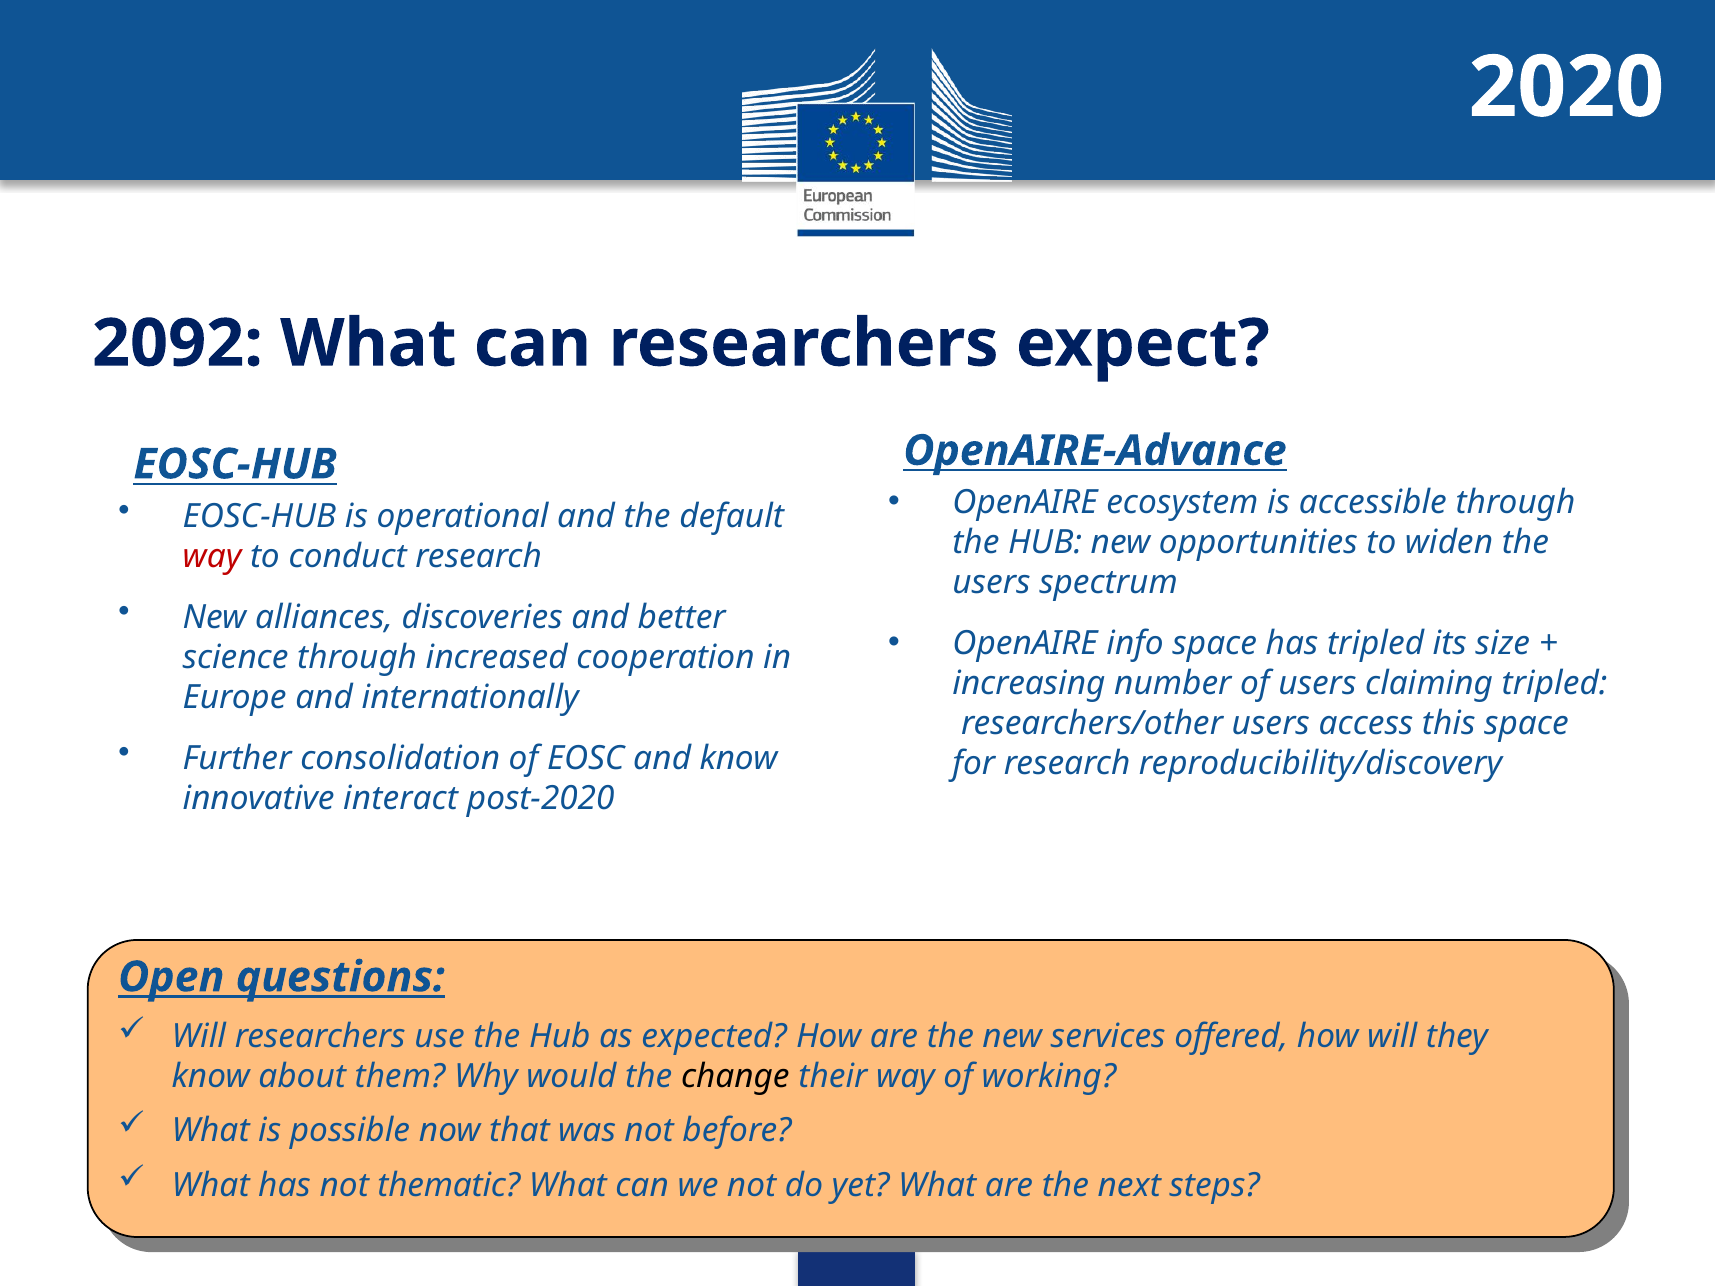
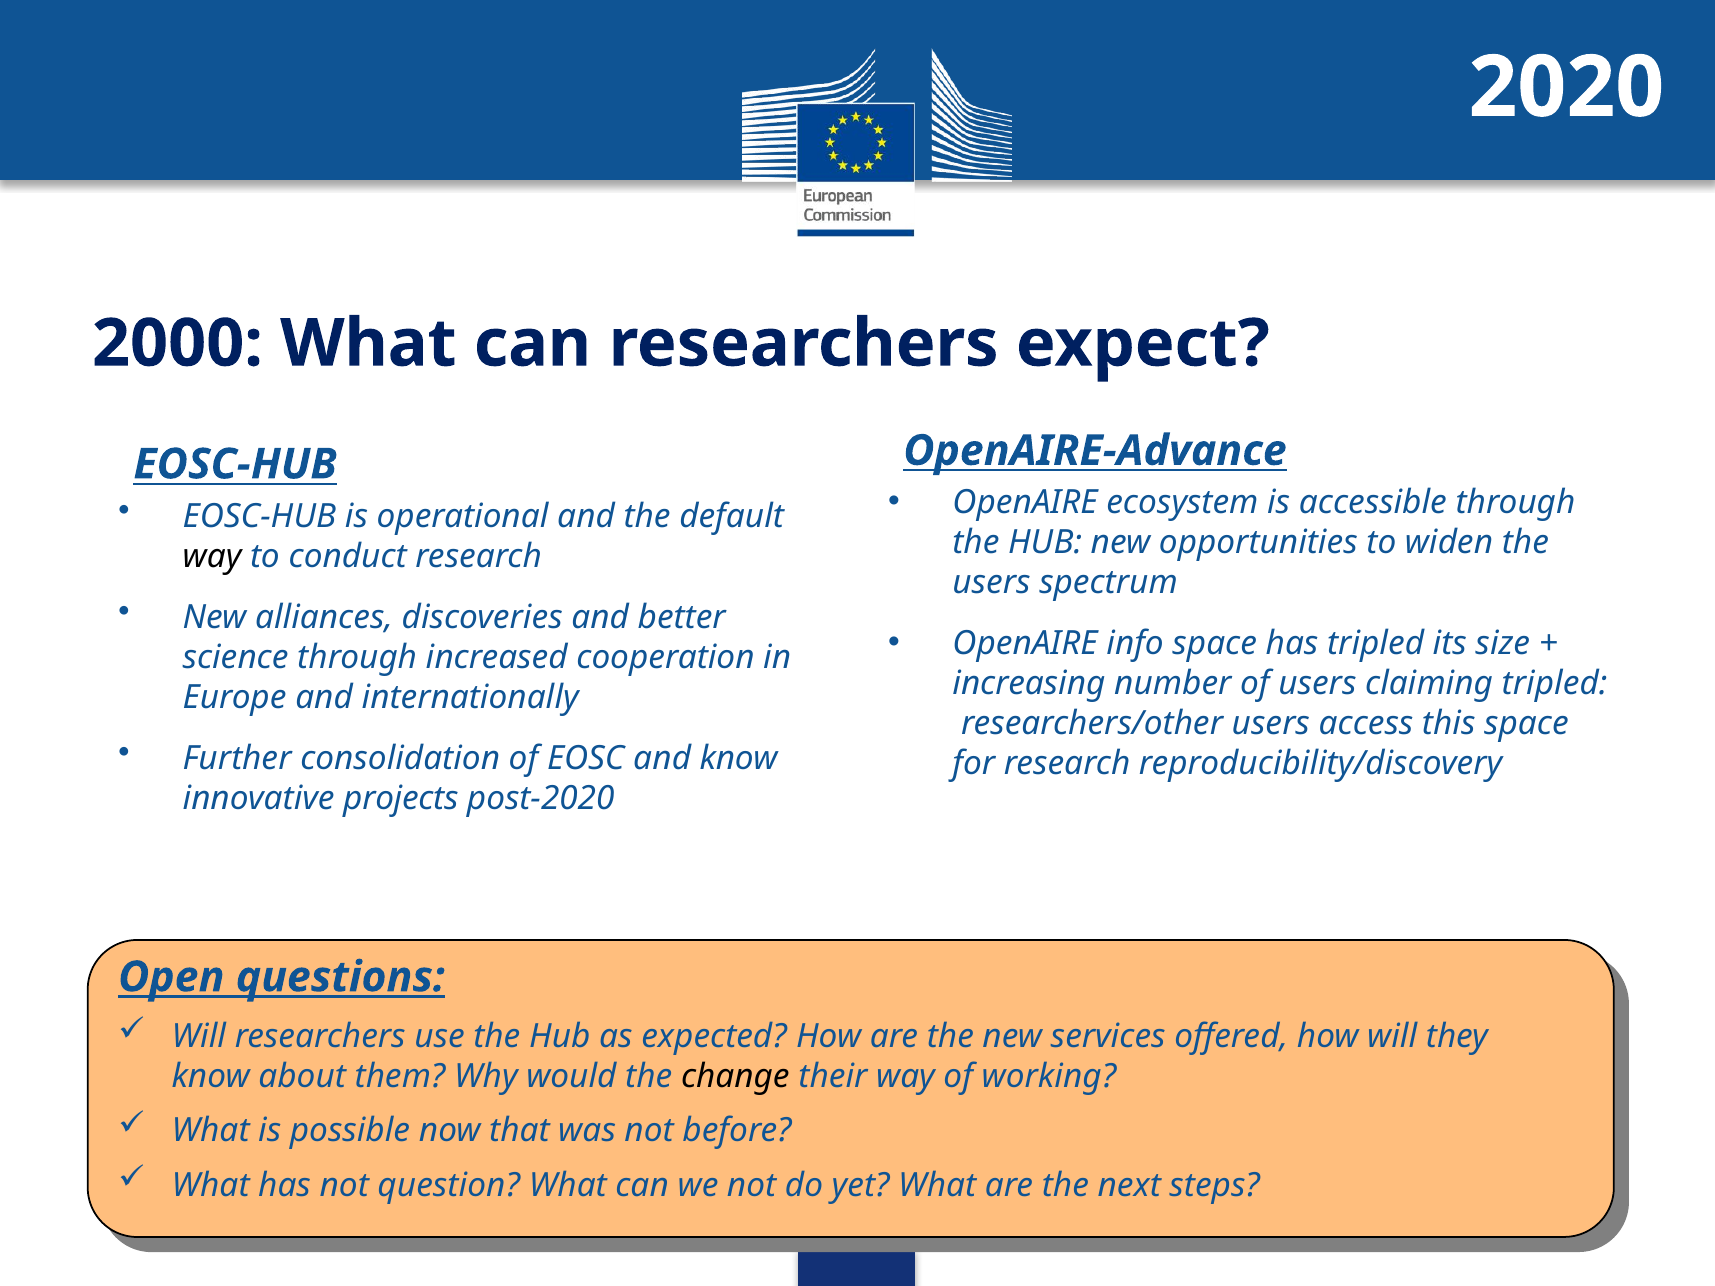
2092: 2092 -> 2000
way at (212, 556) colour: red -> black
interact: interact -> projects
thematic: thematic -> question
